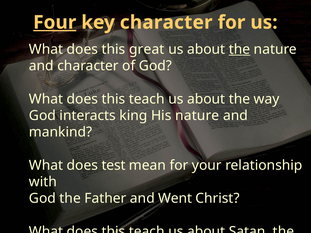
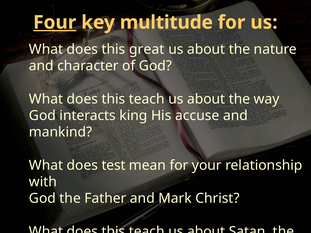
key character: character -> multitude
the at (239, 49) underline: present -> none
His nature: nature -> accuse
Went: Went -> Mark
